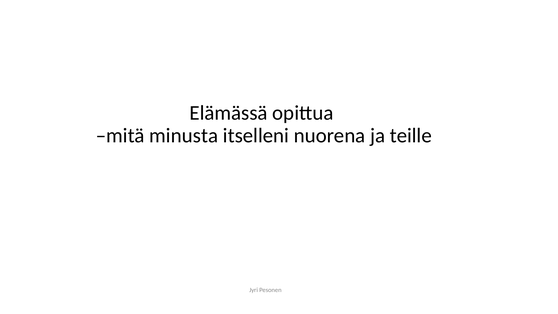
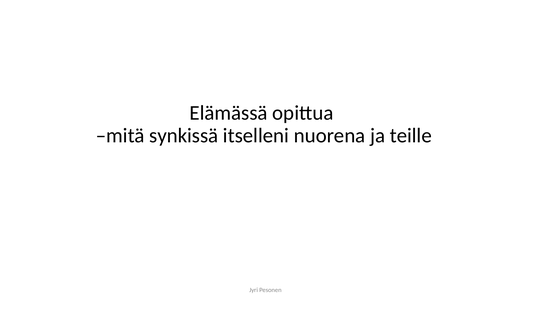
minusta: minusta -> synkissä
